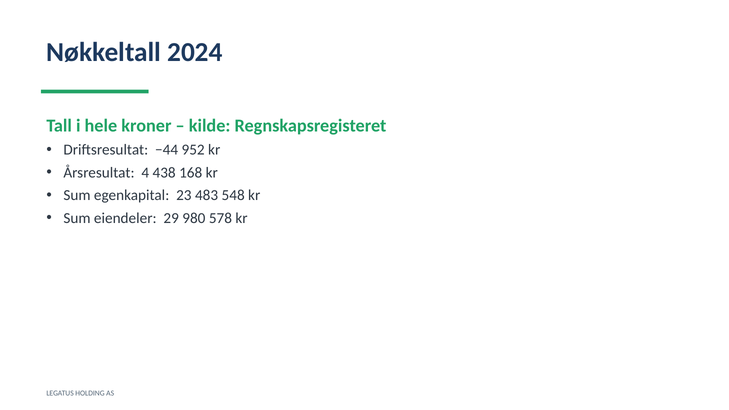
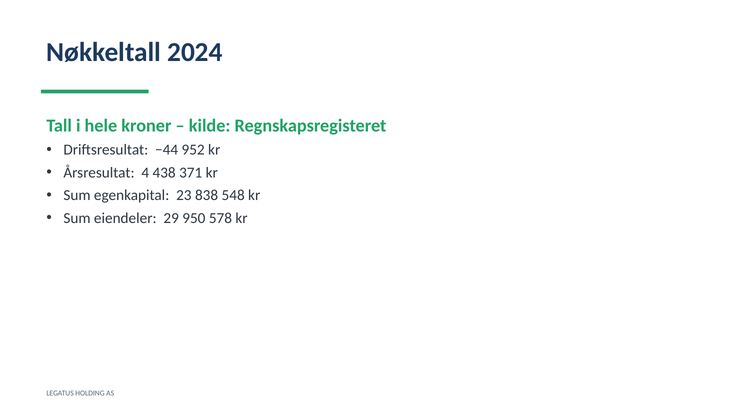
168: 168 -> 371
483: 483 -> 838
980: 980 -> 950
